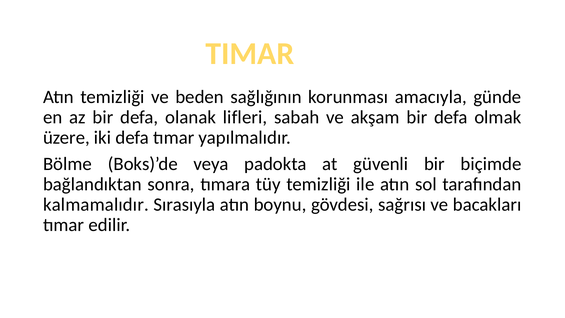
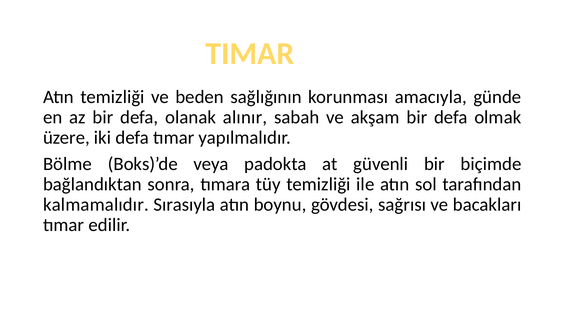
lifleri: lifleri -> alınır
